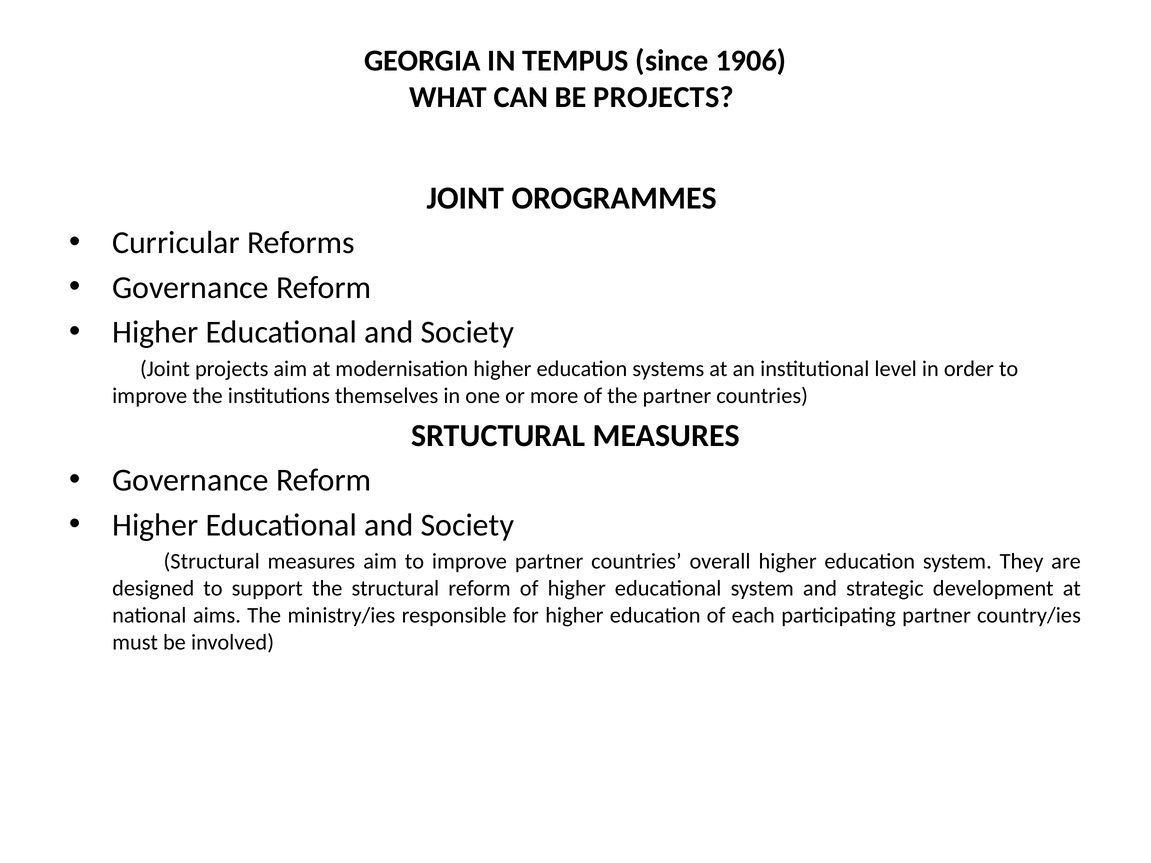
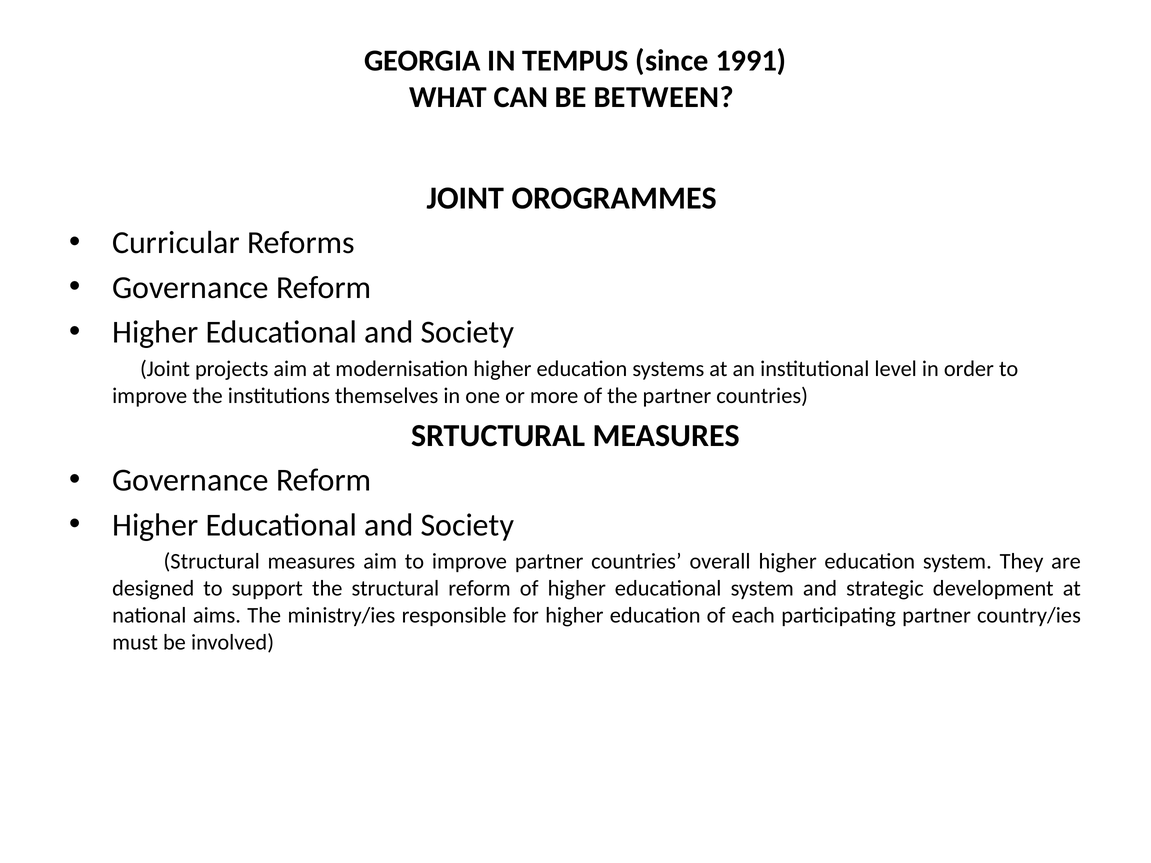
1906: 1906 -> 1991
BE PROJECTS: PROJECTS -> BETWEEN
